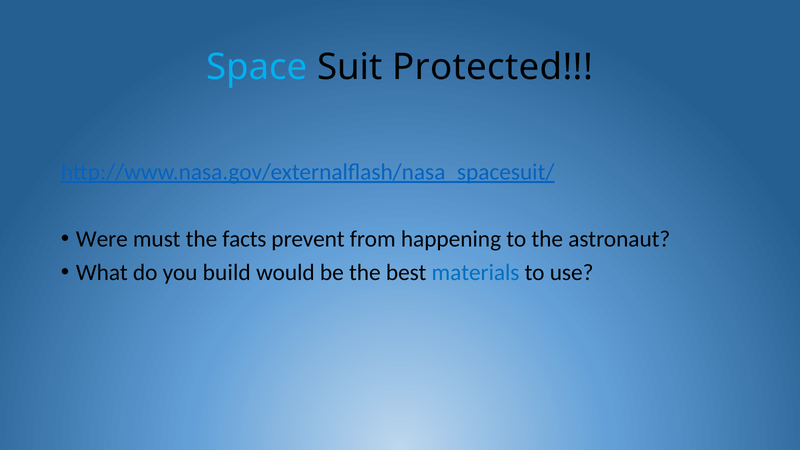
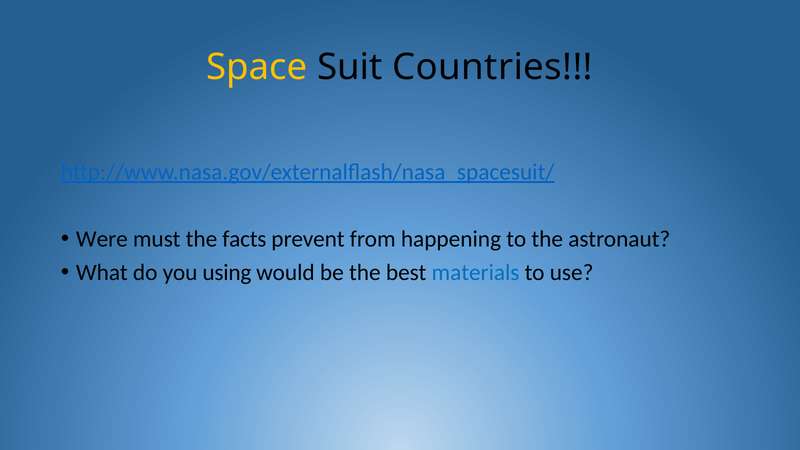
Space colour: light blue -> yellow
Protected: Protected -> Countries
build: build -> using
